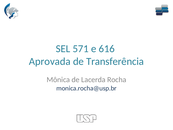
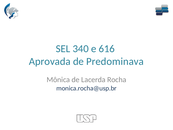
571: 571 -> 340
Transferência: Transferência -> Predominava
